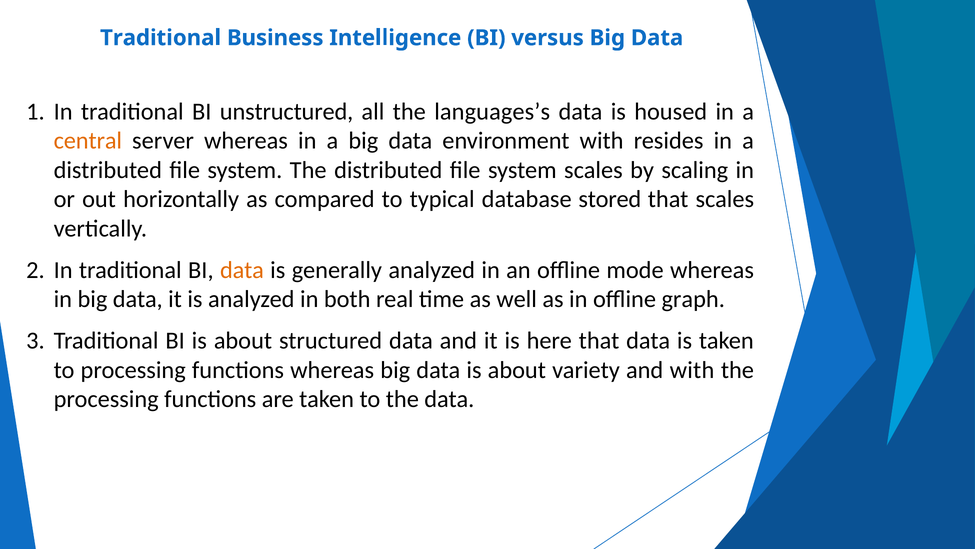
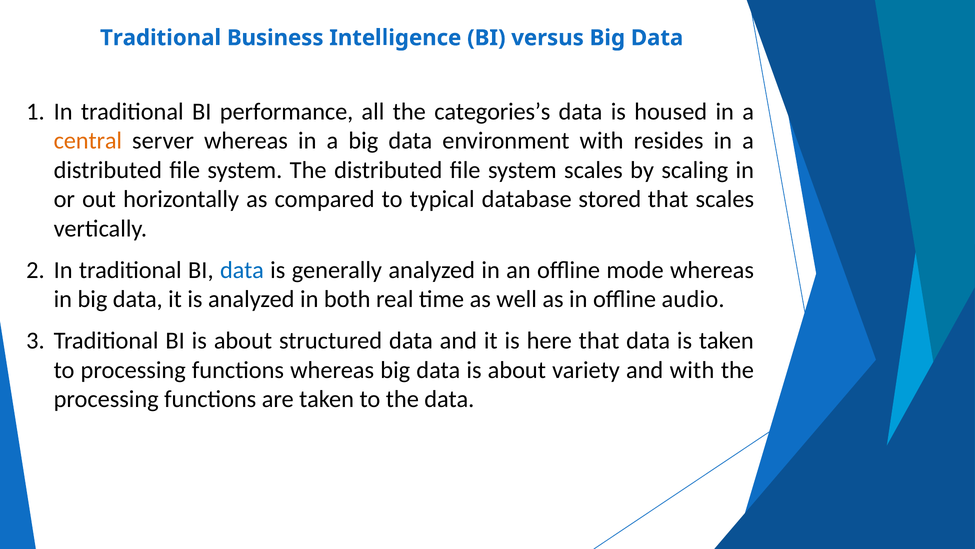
unstructured: unstructured -> performance
languages’s: languages’s -> categories’s
data at (242, 270) colour: orange -> blue
graph: graph -> audio
